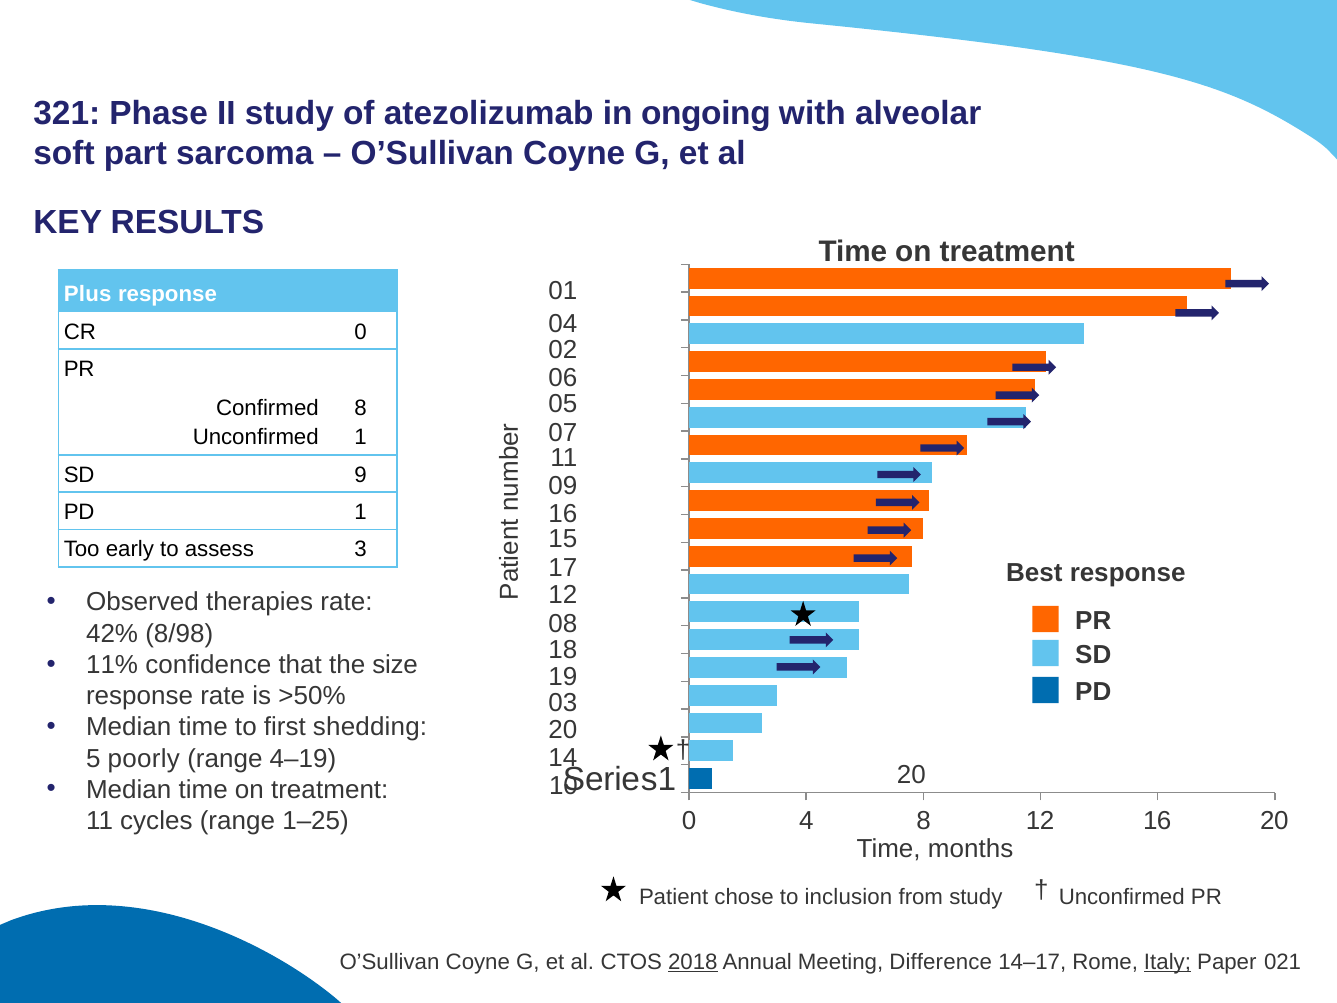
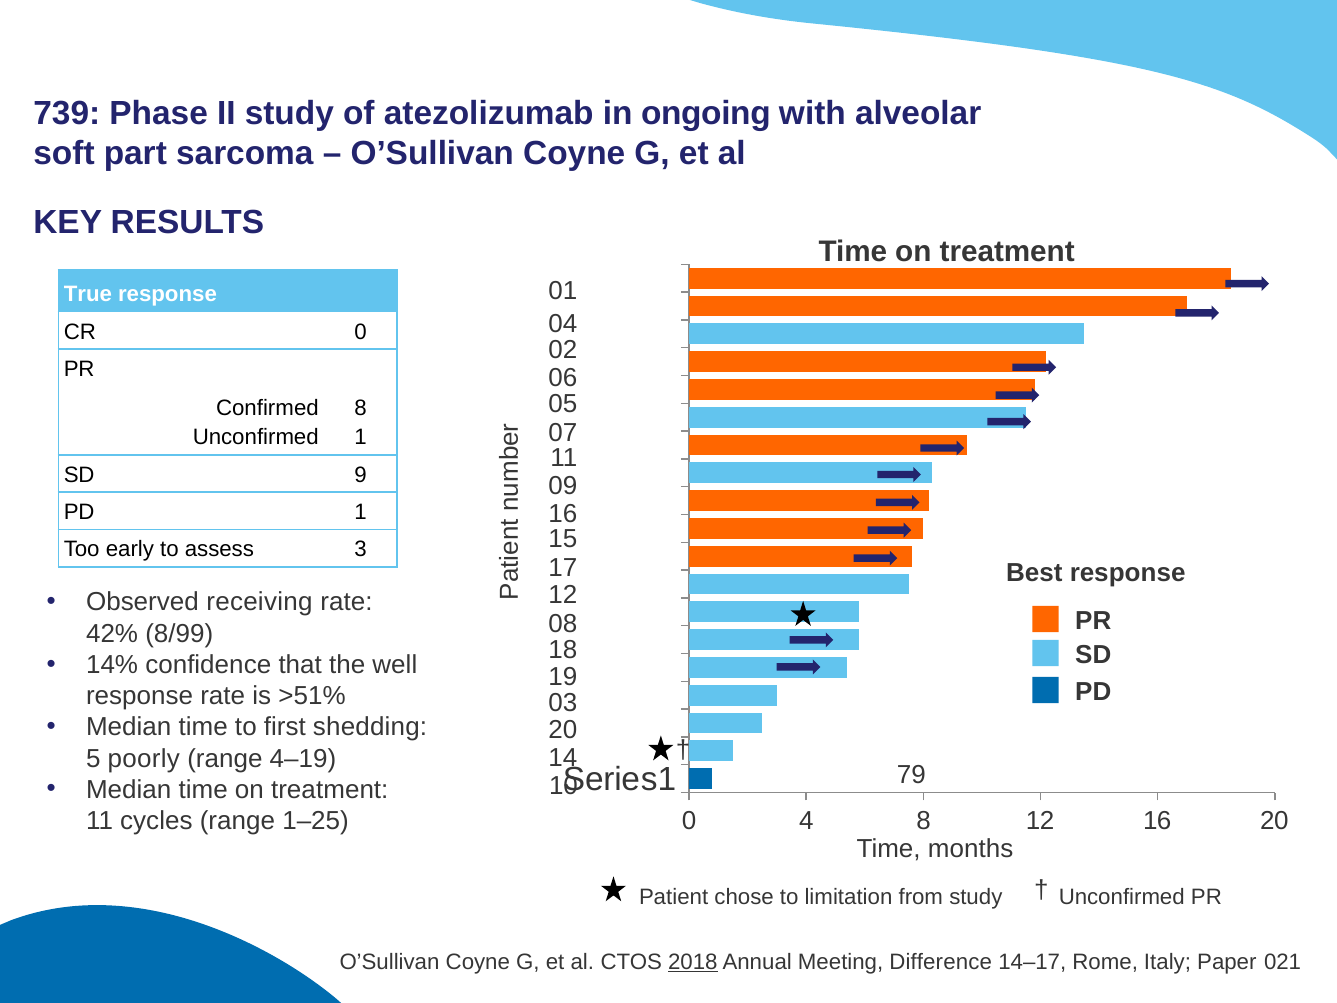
321: 321 -> 739
Plus: Plus -> True
therapies: therapies -> receiving
8/98: 8/98 -> 8/99
11%: 11% -> 14%
size: size -> well
>50%: >50% -> >51%
20 at (911, 775): 20 -> 79
inclusion: inclusion -> limitation
Italy underline: present -> none
